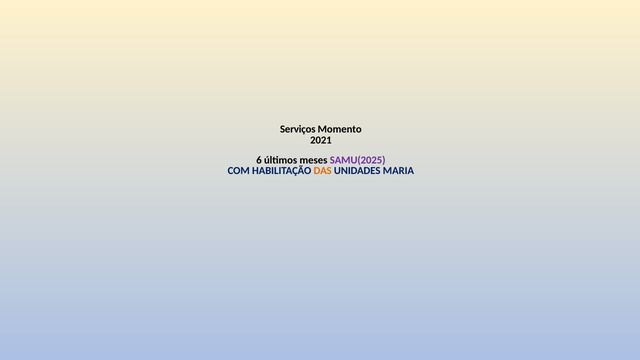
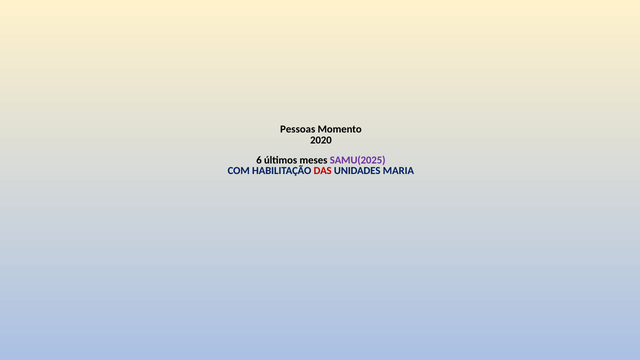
Serviços: Serviços -> Pessoas
2021: 2021 -> 2020
DAS colour: orange -> red
